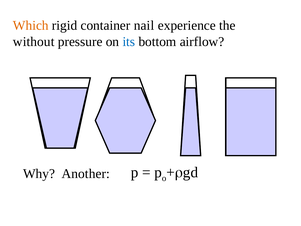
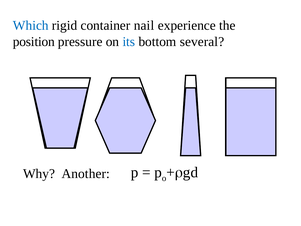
Which colour: orange -> blue
without: without -> position
airflow: airflow -> several
